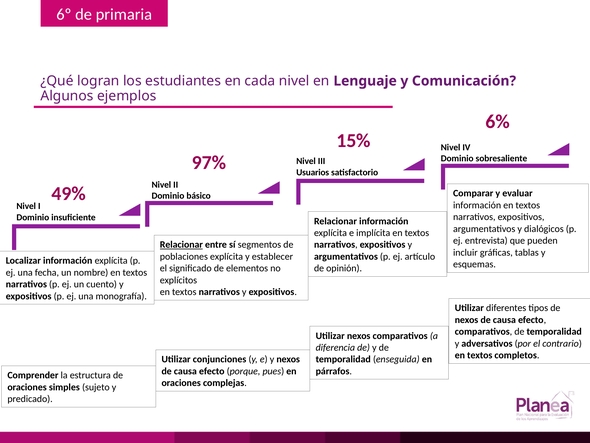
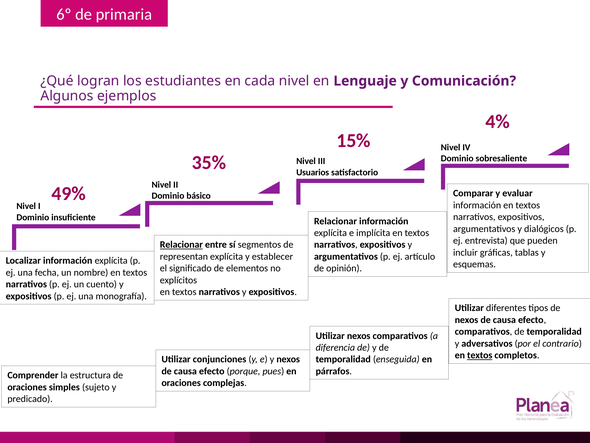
6%: 6% -> 4%
97%: 97% -> 35%
poblaciones: poblaciones -> representan
textos at (480, 355) underline: none -> present
